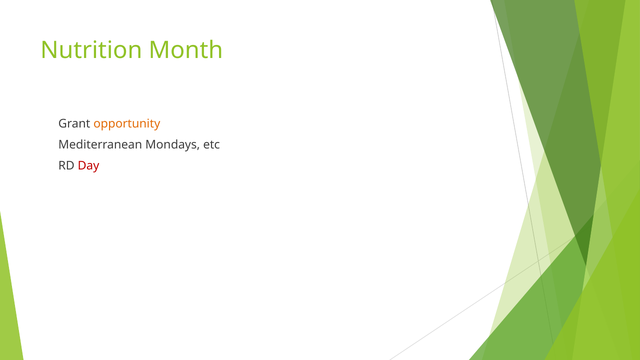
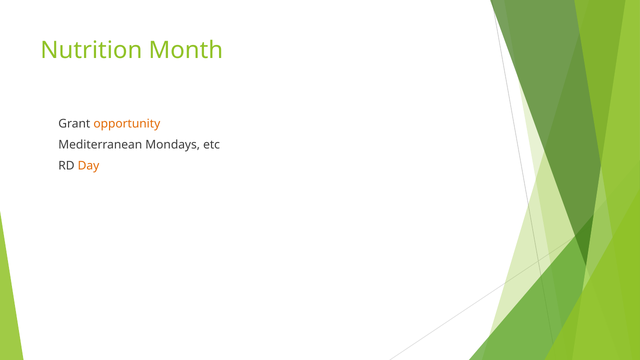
Day colour: red -> orange
